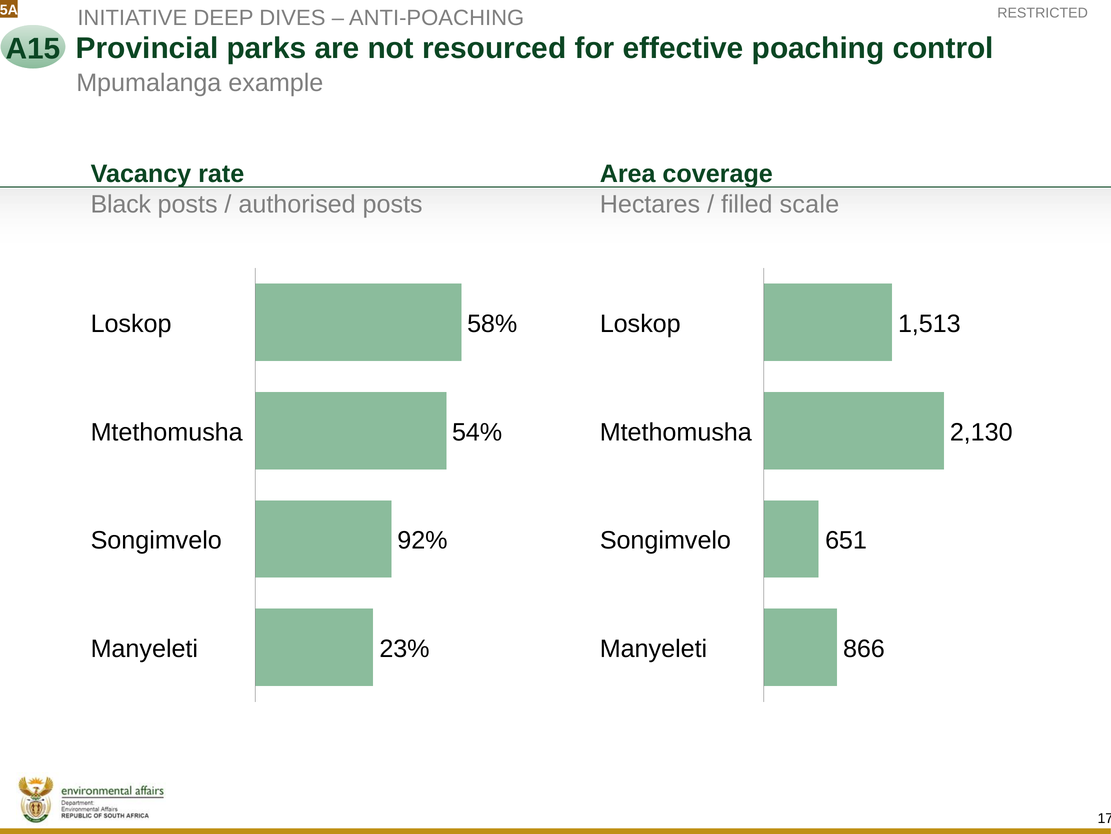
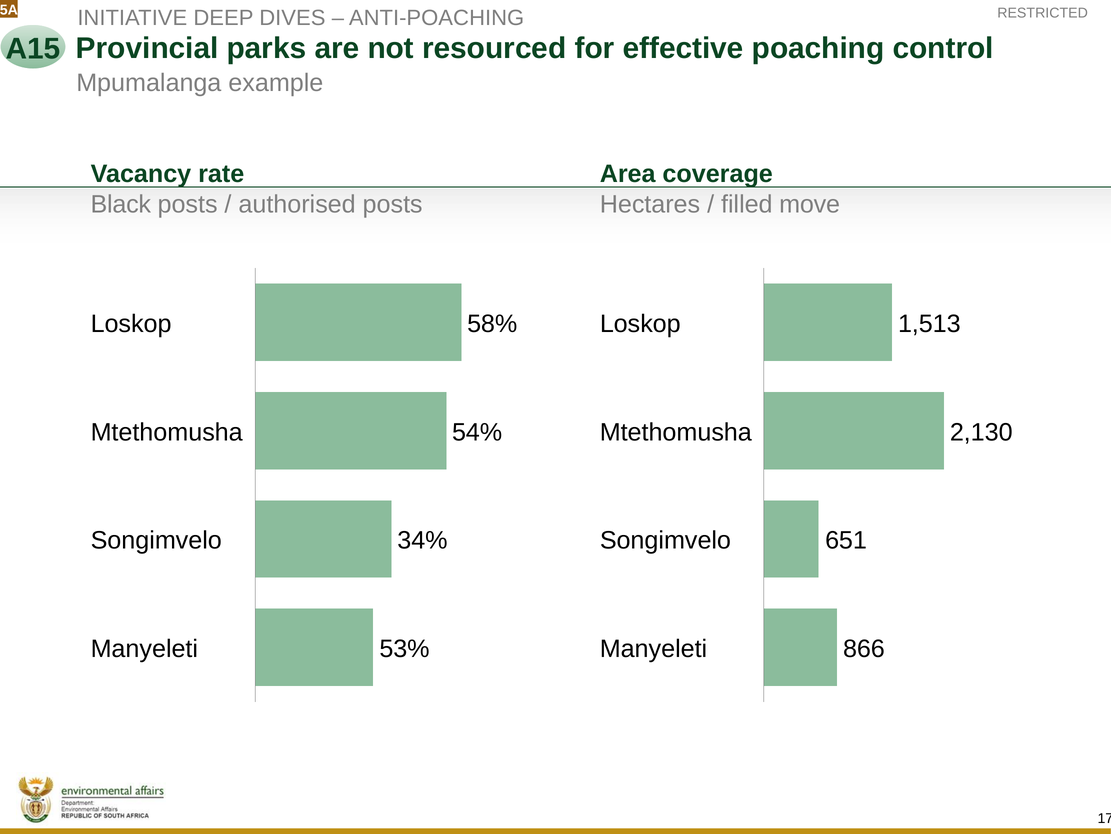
scale: scale -> move
92%: 92% -> 34%
23%: 23% -> 53%
